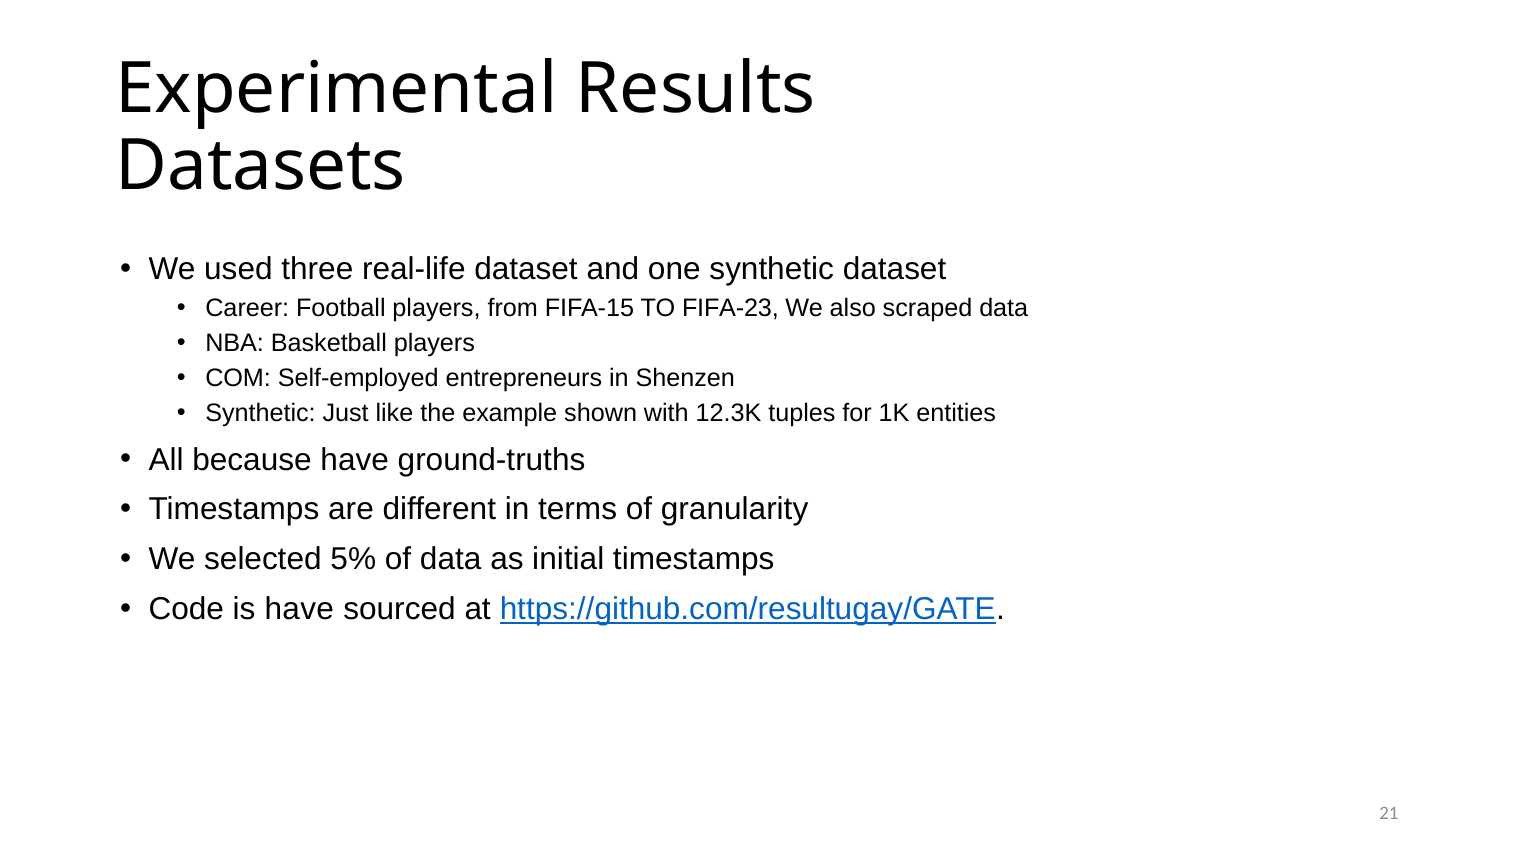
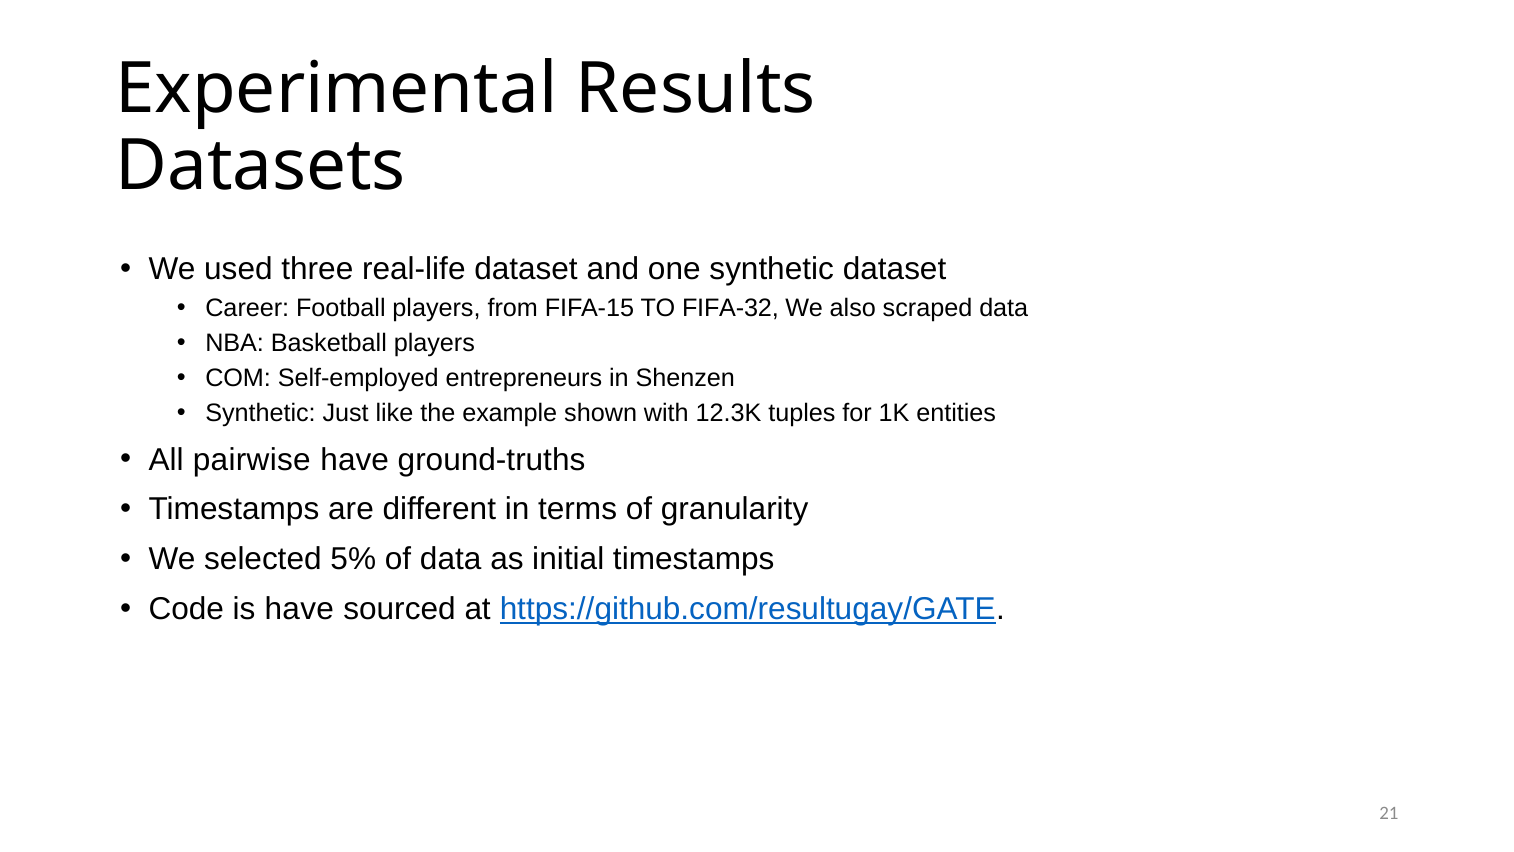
FIFA-23: FIFA-23 -> FIFA-32
because: because -> pairwise
